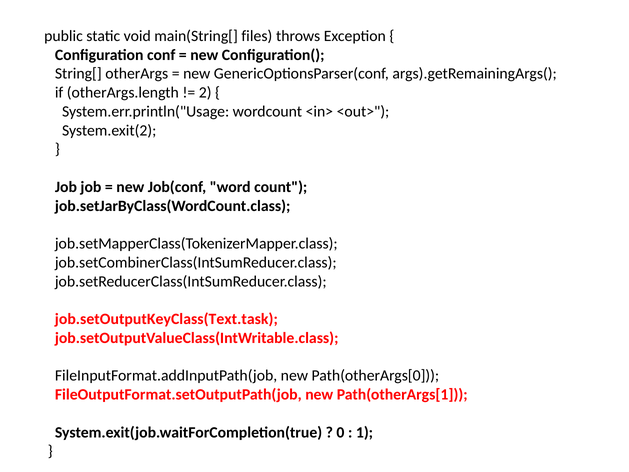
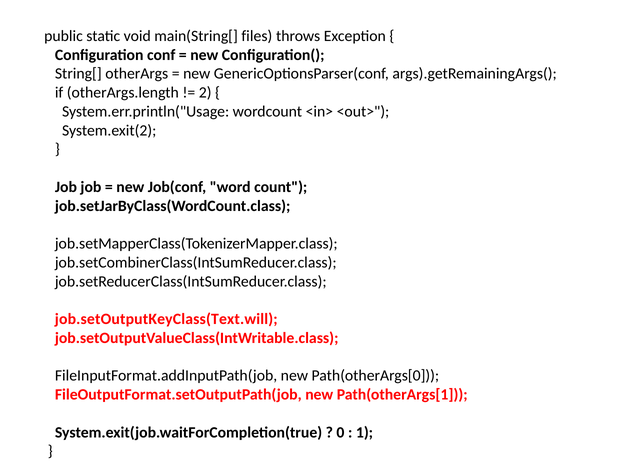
job.setOutputKeyClass(Text.task: job.setOutputKeyClass(Text.task -> job.setOutputKeyClass(Text.will
